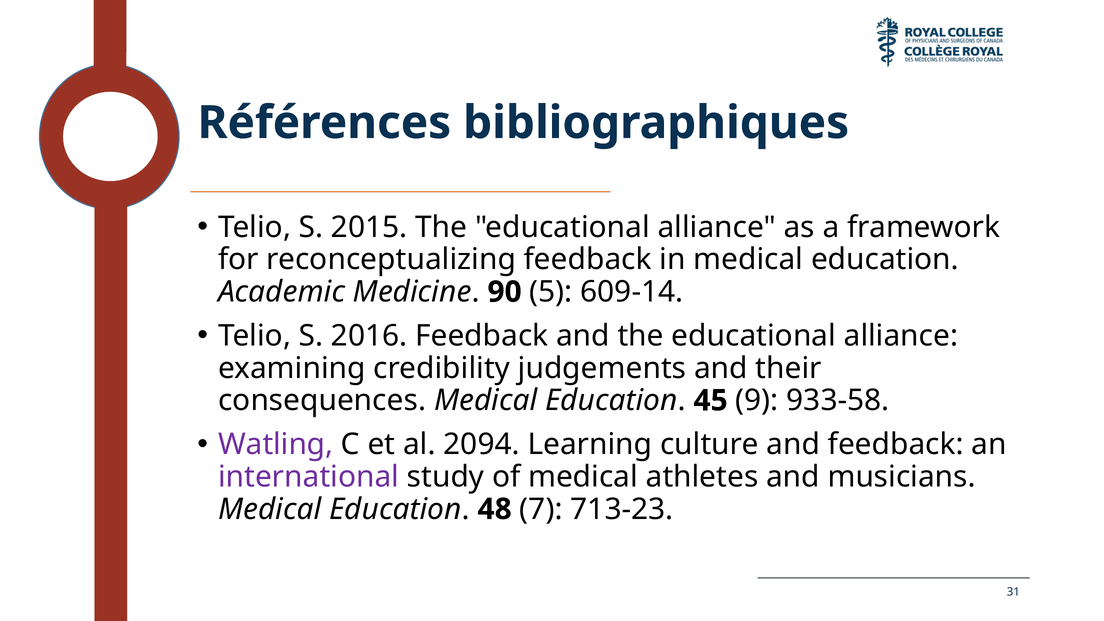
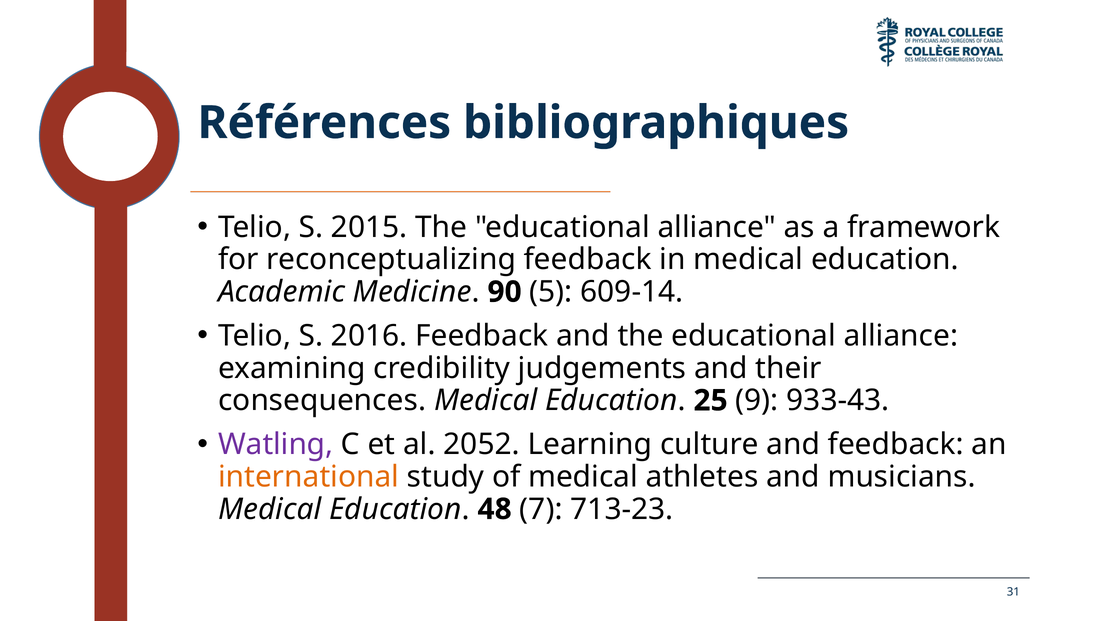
45: 45 -> 25
933-58: 933-58 -> 933-43
2094: 2094 -> 2052
international colour: purple -> orange
